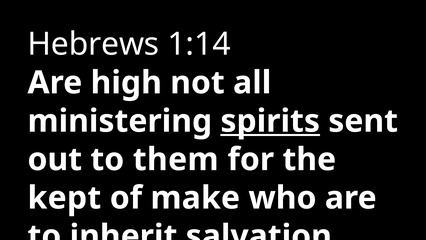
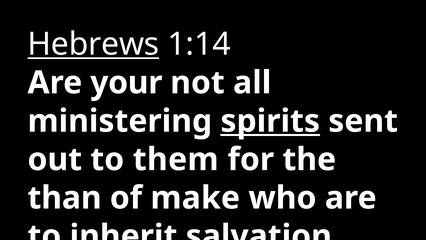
Hebrews underline: none -> present
high: high -> your
kept: kept -> than
